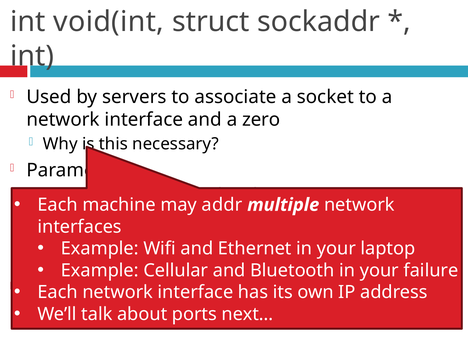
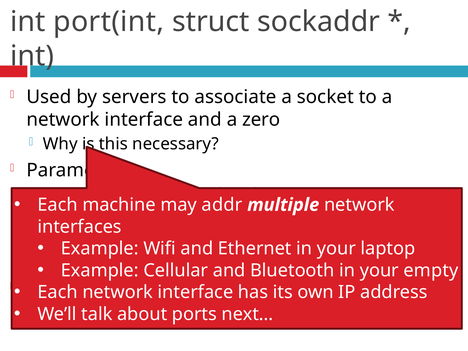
void(int: void(int -> port(int
your failure: failure -> empty
